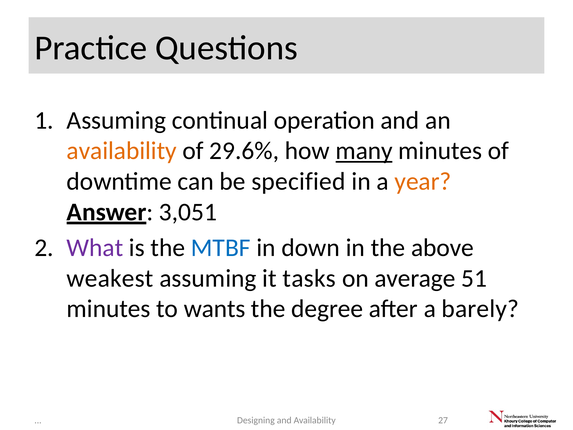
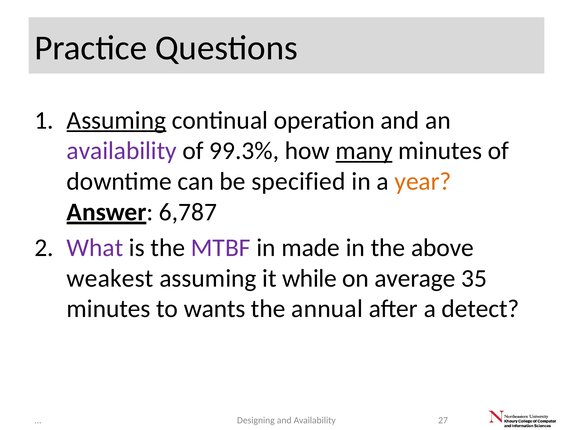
Assuming at (116, 120) underline: none -> present
availability at (122, 151) colour: orange -> purple
29.6%: 29.6% -> 99.3%
3,051: 3,051 -> 6,787
MTBF colour: blue -> purple
down: down -> made
tasks: tasks -> while
51: 51 -> 35
degree: degree -> annual
barely: barely -> detect
